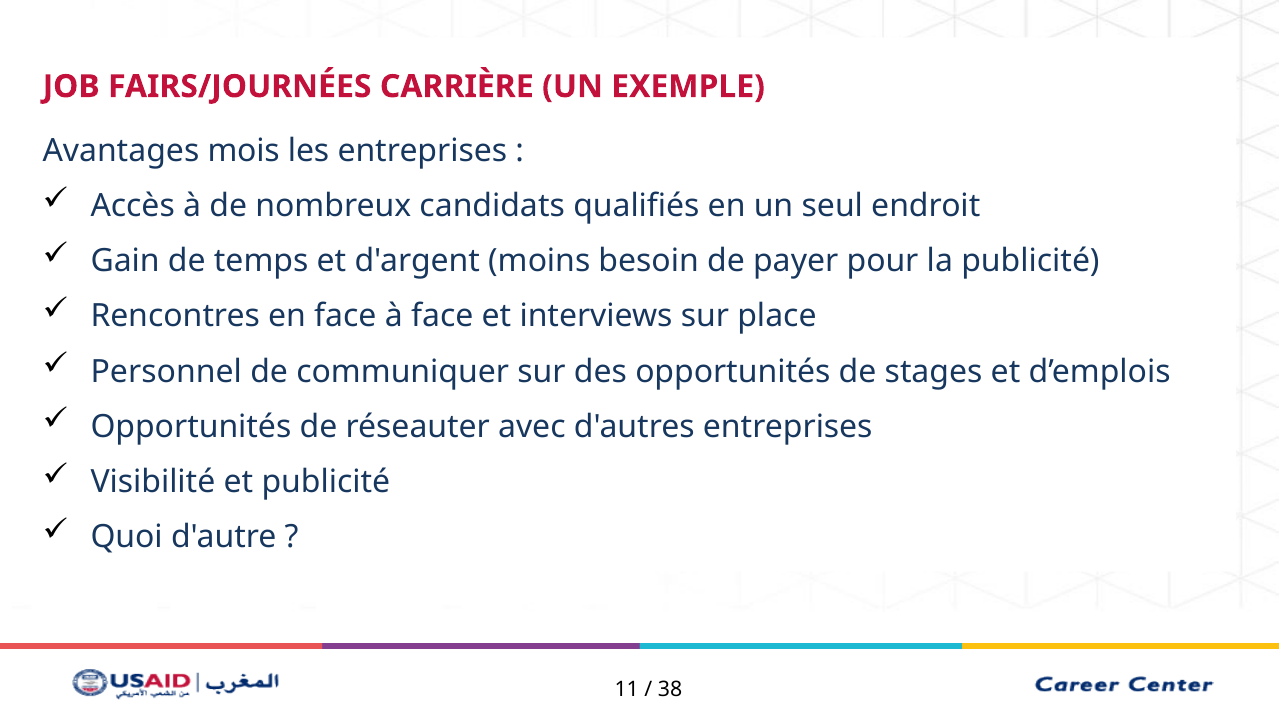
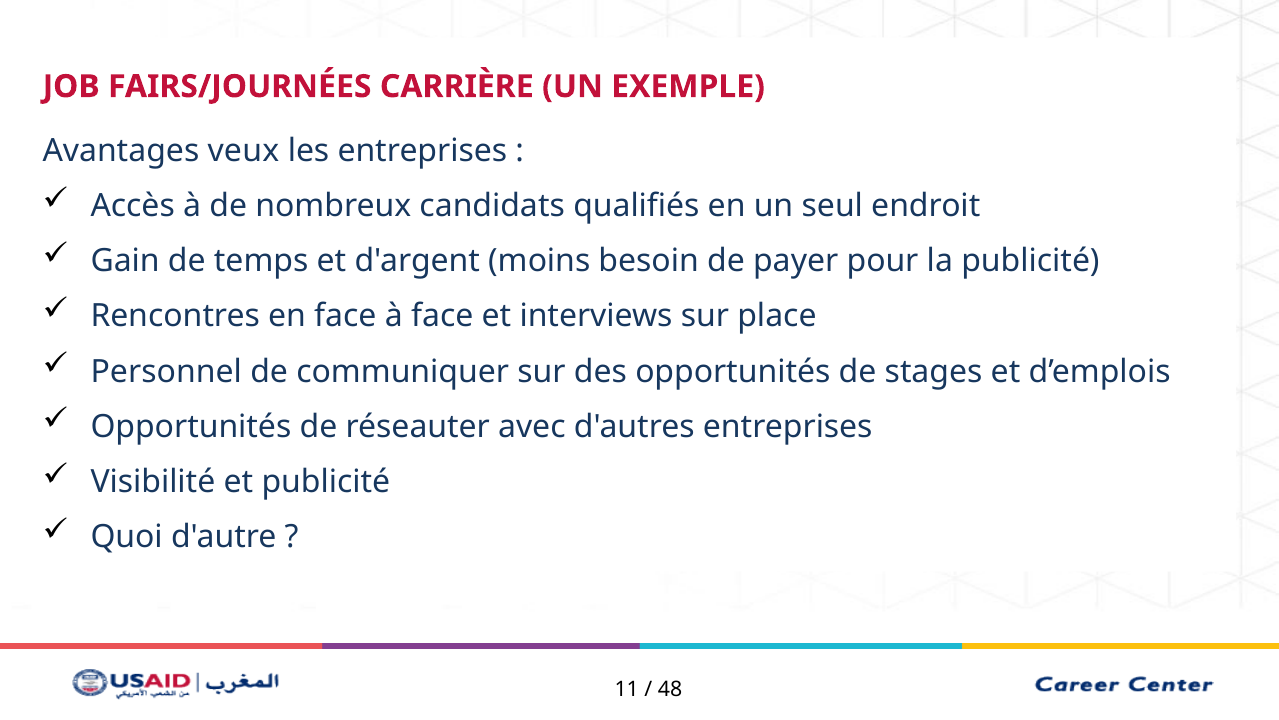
mois: mois -> veux
38: 38 -> 48
